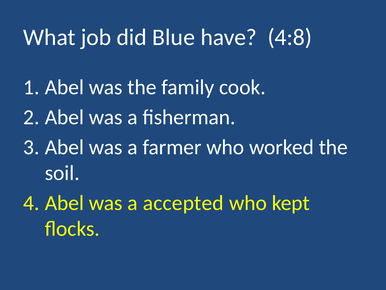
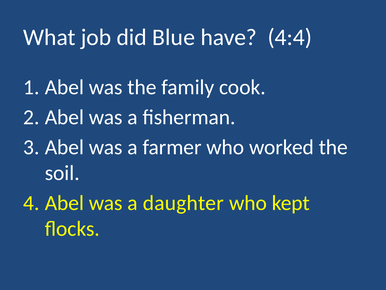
4:8: 4:8 -> 4:4
accepted: accepted -> daughter
